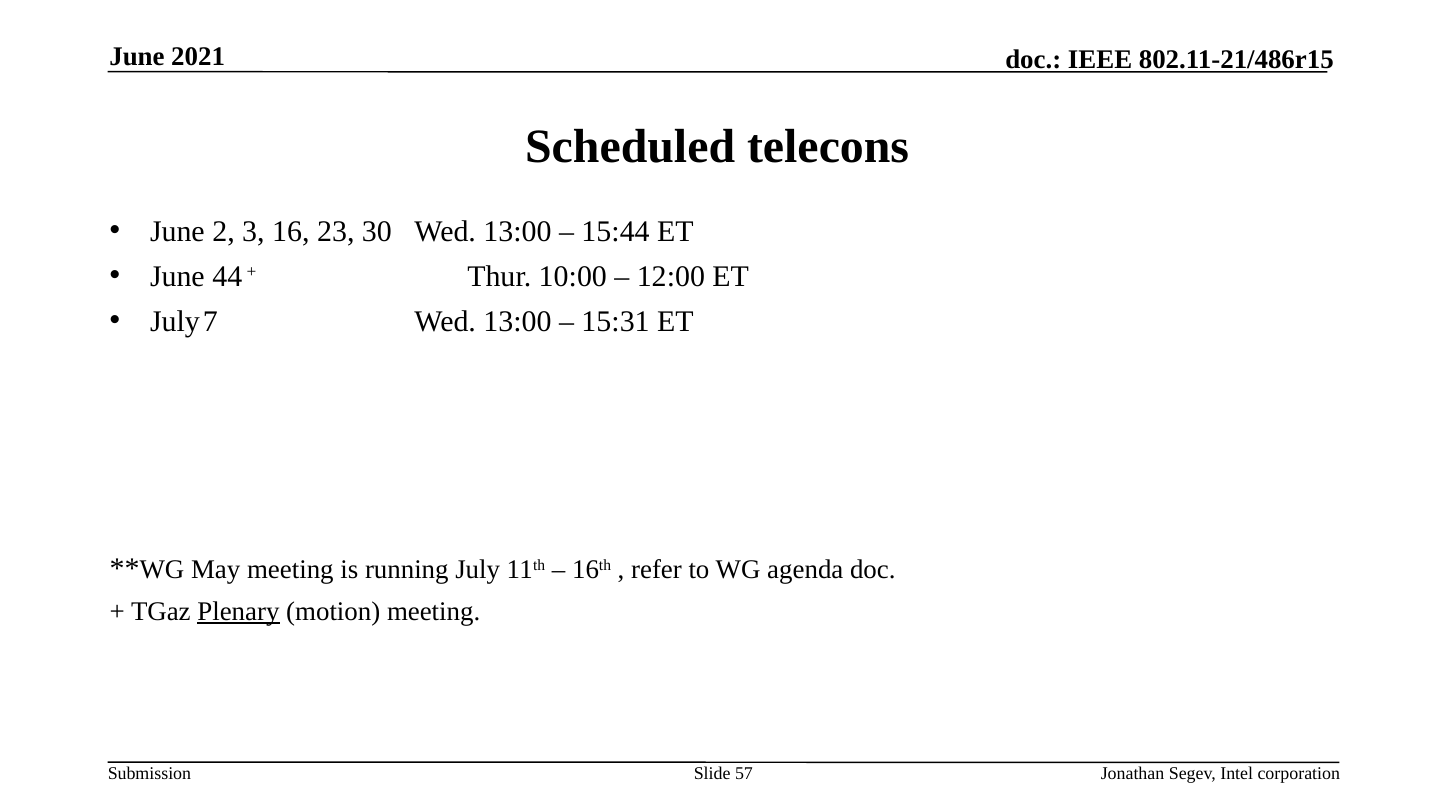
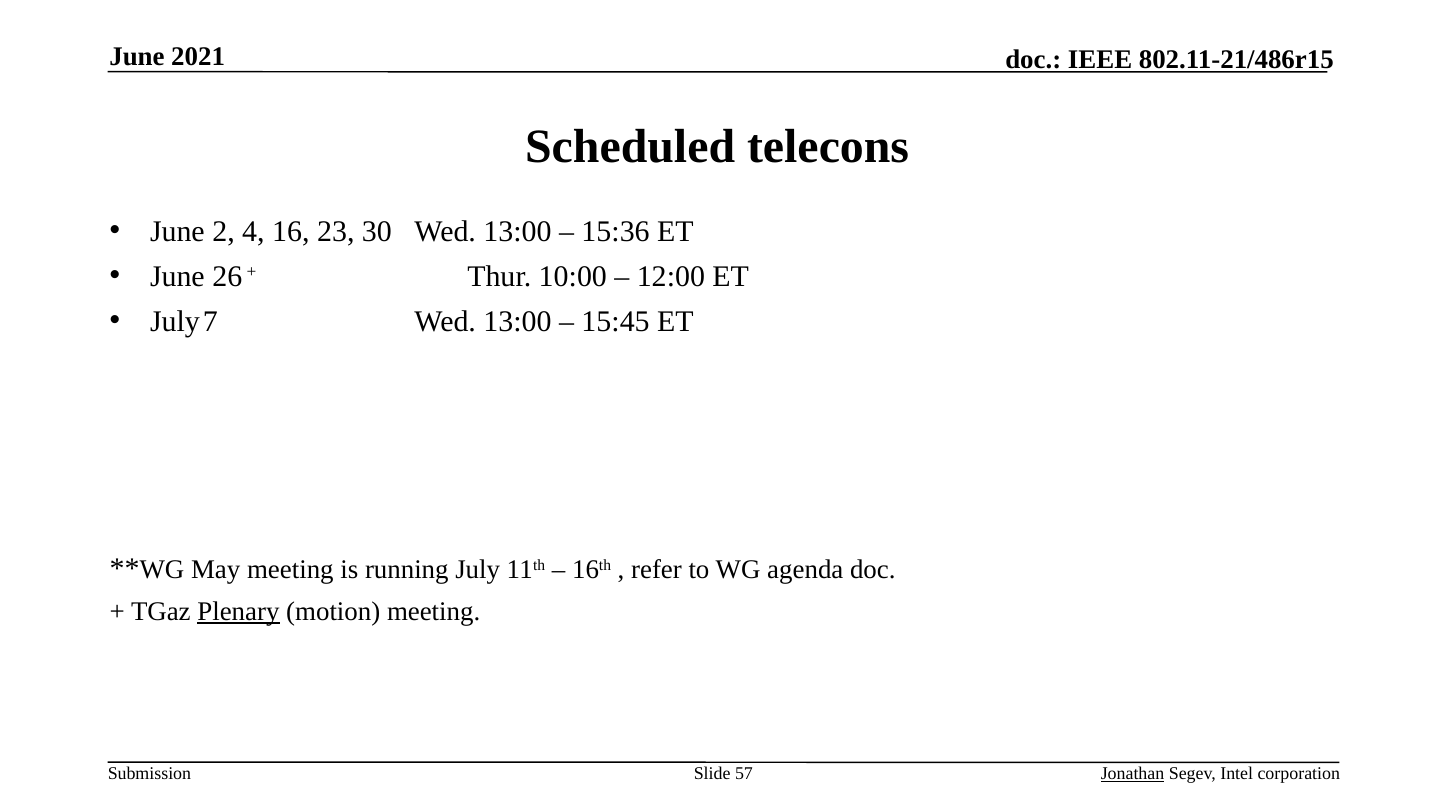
3: 3 -> 4
15:44: 15:44 -> 15:36
44: 44 -> 26
15:31: 15:31 -> 15:45
Jonathan underline: none -> present
